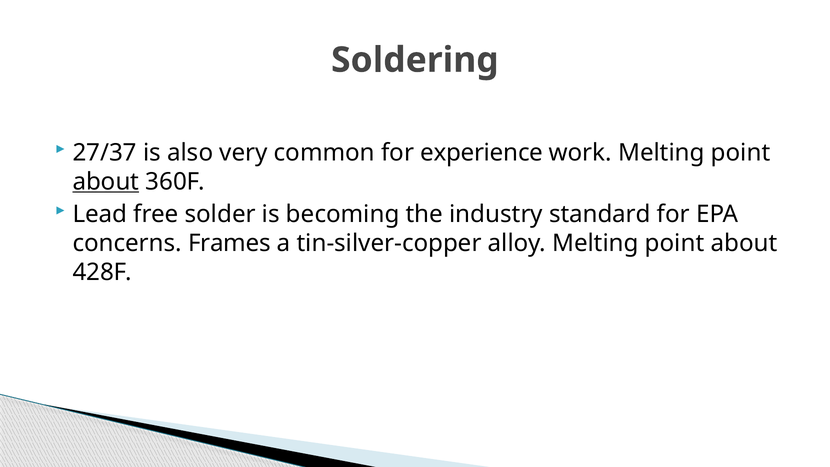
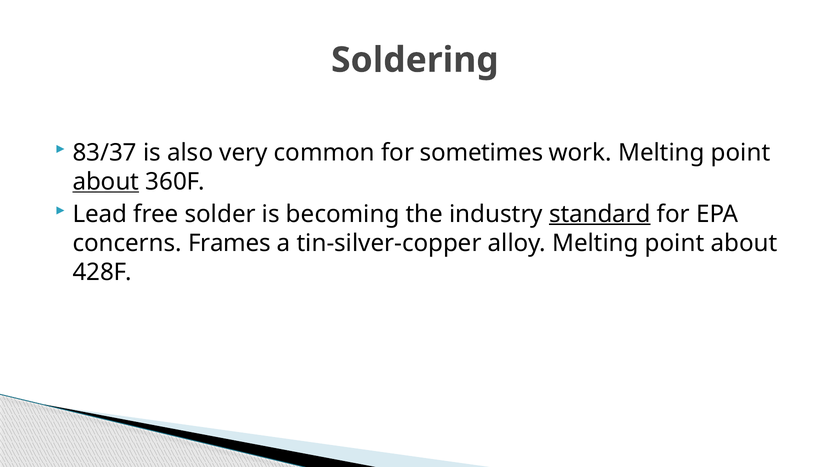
27/37: 27/37 -> 83/37
experience: experience -> sometimes
standard underline: none -> present
